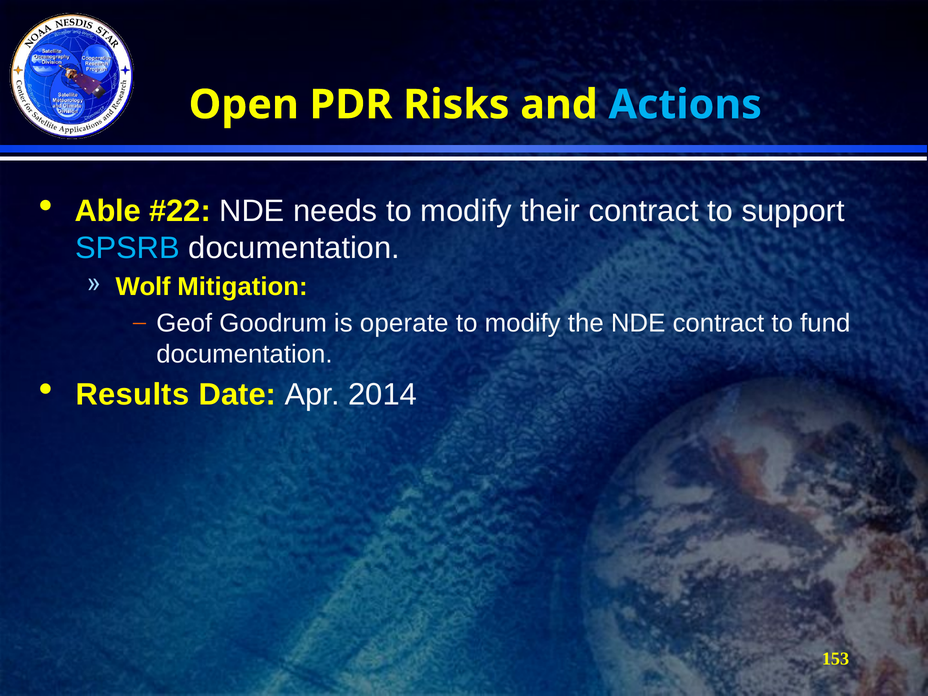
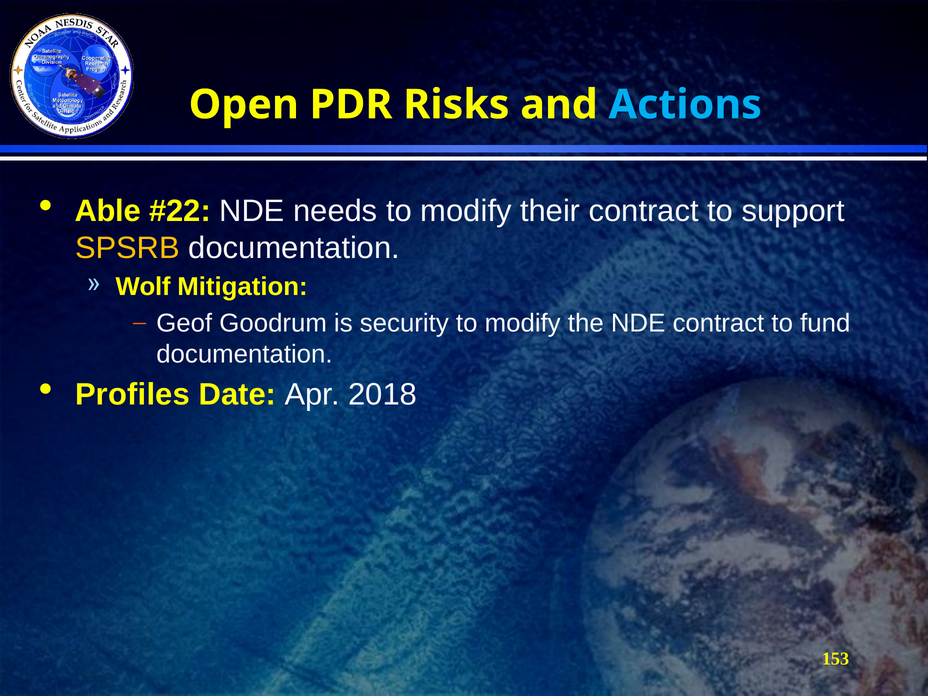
SPSRB colour: light blue -> yellow
operate: operate -> security
Results: Results -> Profiles
2014: 2014 -> 2018
